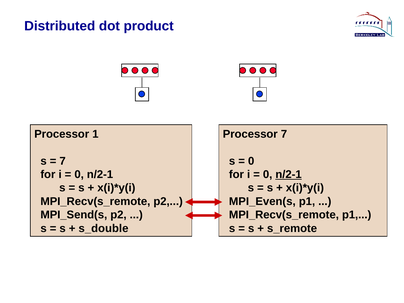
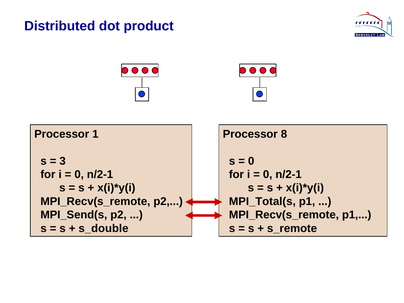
Processor 7: 7 -> 8
7 at (63, 161): 7 -> 3
n/2-1 at (289, 174) underline: present -> none
MPI_Even(s: MPI_Even(s -> MPI_Total(s
